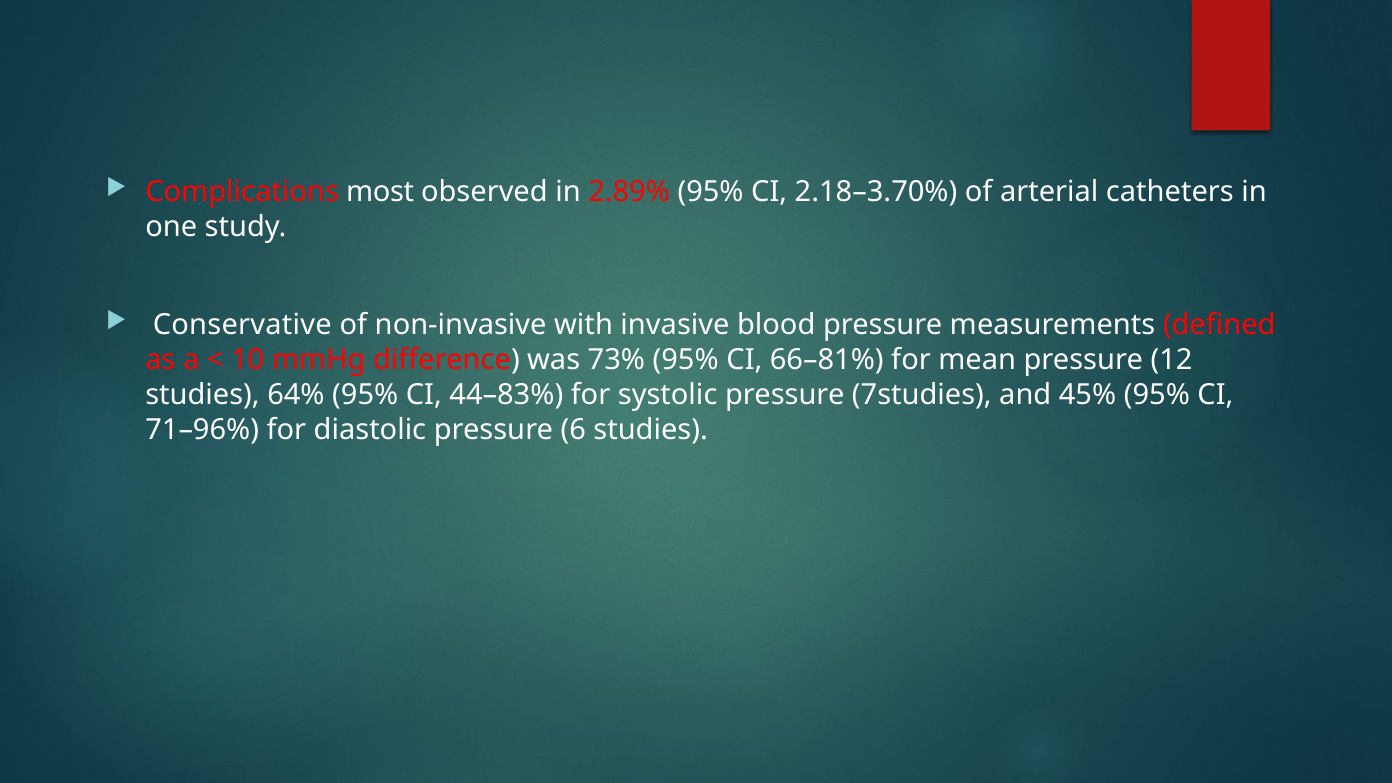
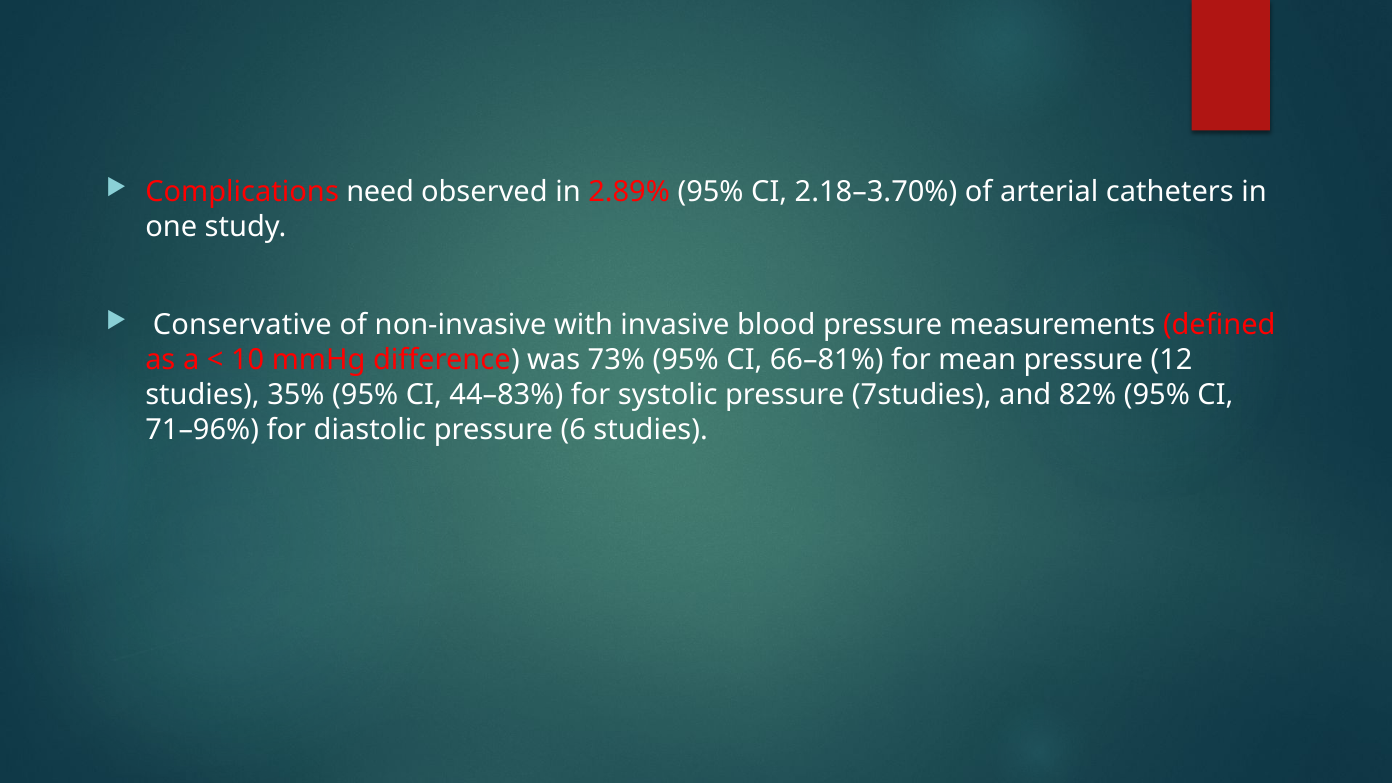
most: most -> need
64%: 64% -> 35%
45%: 45% -> 82%
